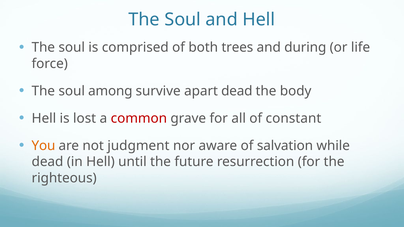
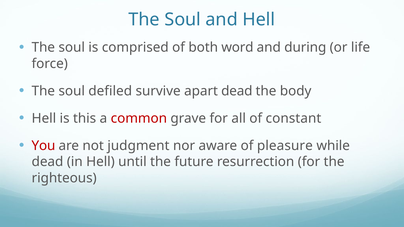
trees: trees -> word
among: among -> defiled
lost: lost -> this
You colour: orange -> red
salvation: salvation -> pleasure
